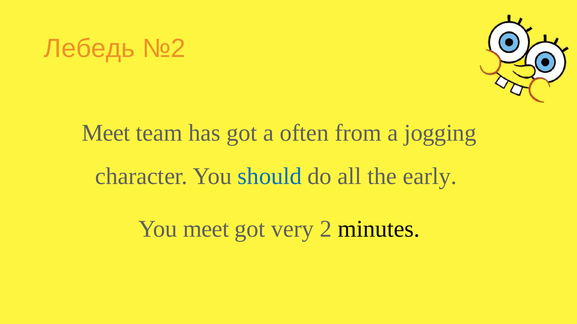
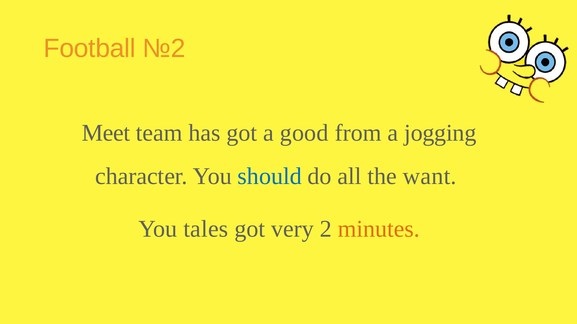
Лебедь: Лебедь -> Football
often: often -> good
early: early -> want
You meet: meet -> tales
minutes colour: black -> orange
